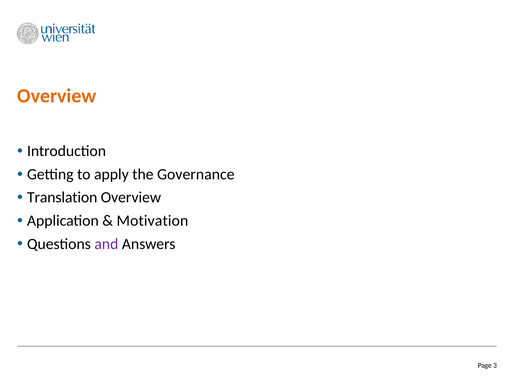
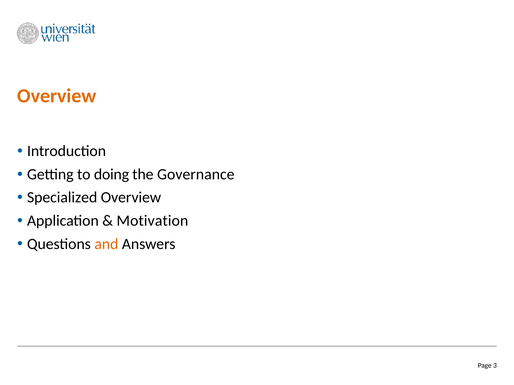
apply: apply -> doing
Translation: Translation -> Specialized
and colour: purple -> orange
